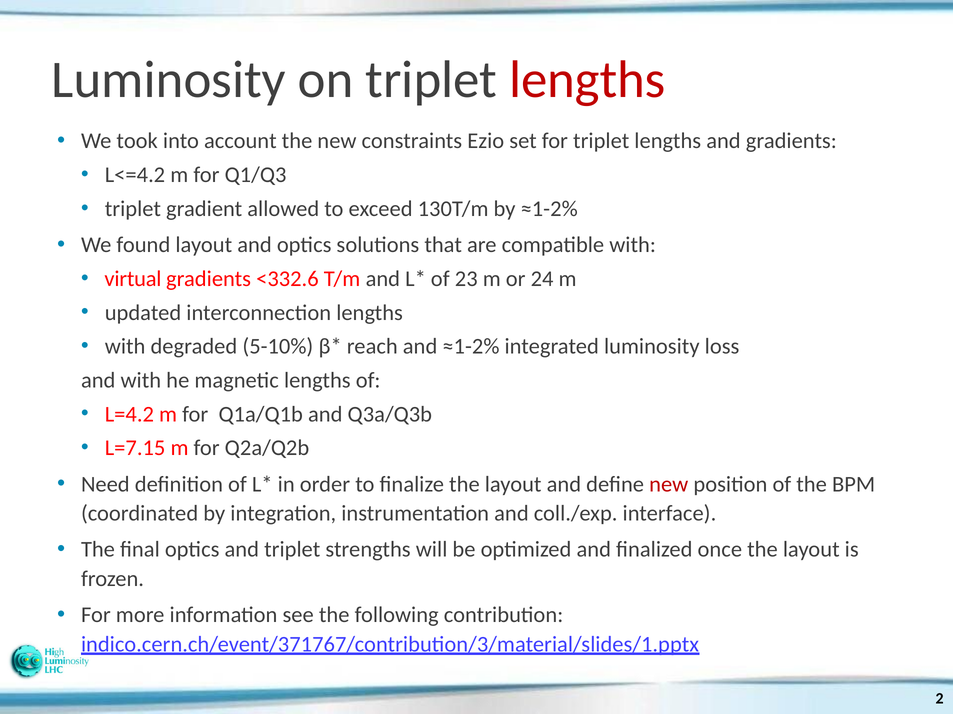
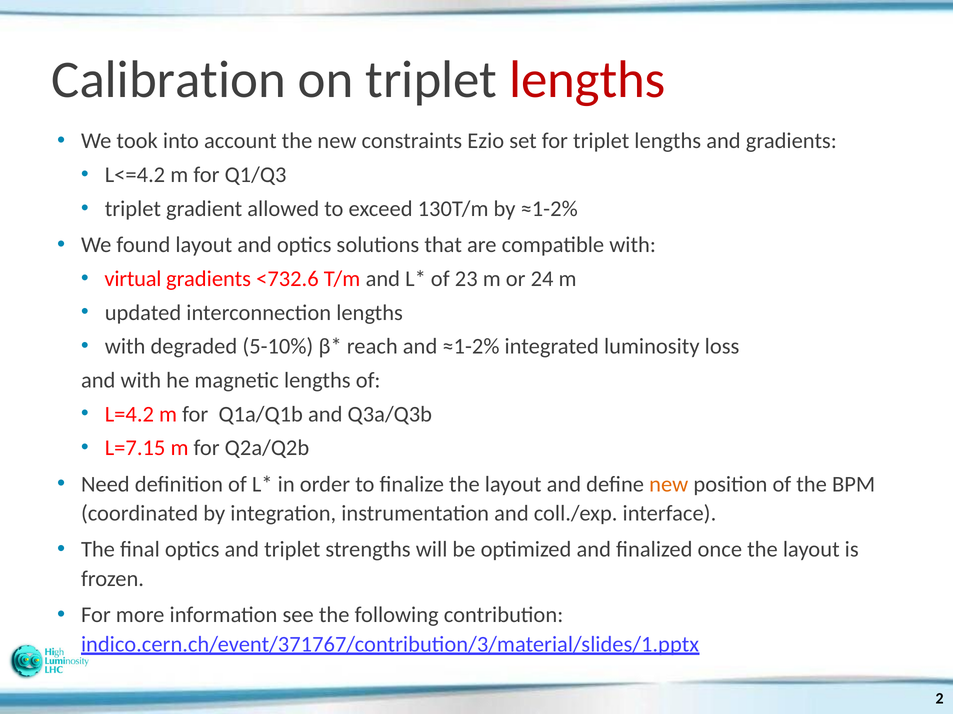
Luminosity at (169, 80): Luminosity -> Calibration
<332.6: <332.6 -> <732.6
new at (669, 485) colour: red -> orange
